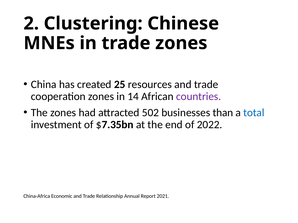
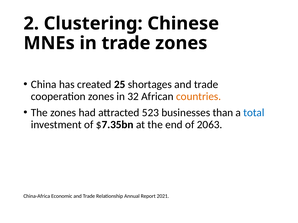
resources: resources -> shortages
14: 14 -> 32
countries colour: purple -> orange
502: 502 -> 523
2022: 2022 -> 2063
